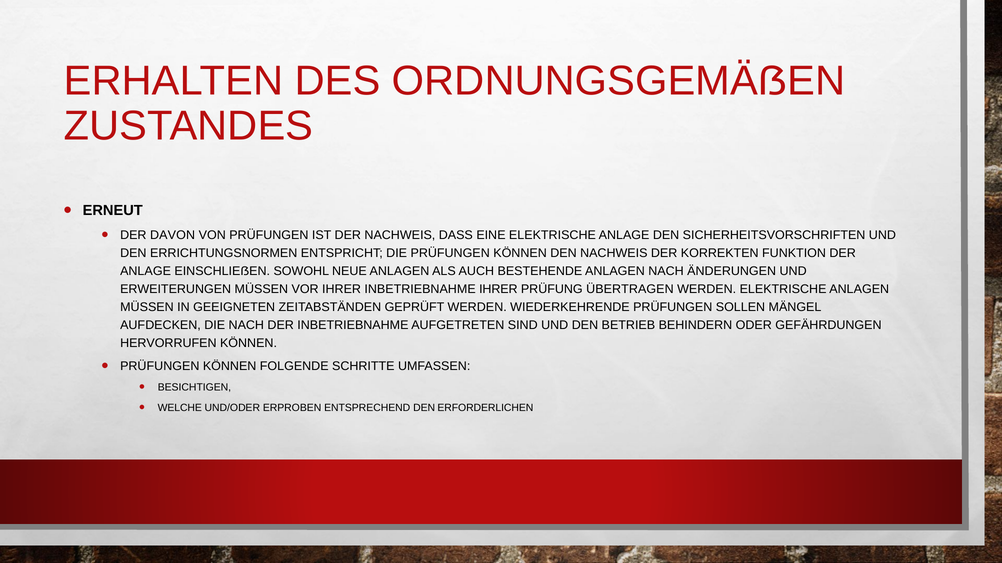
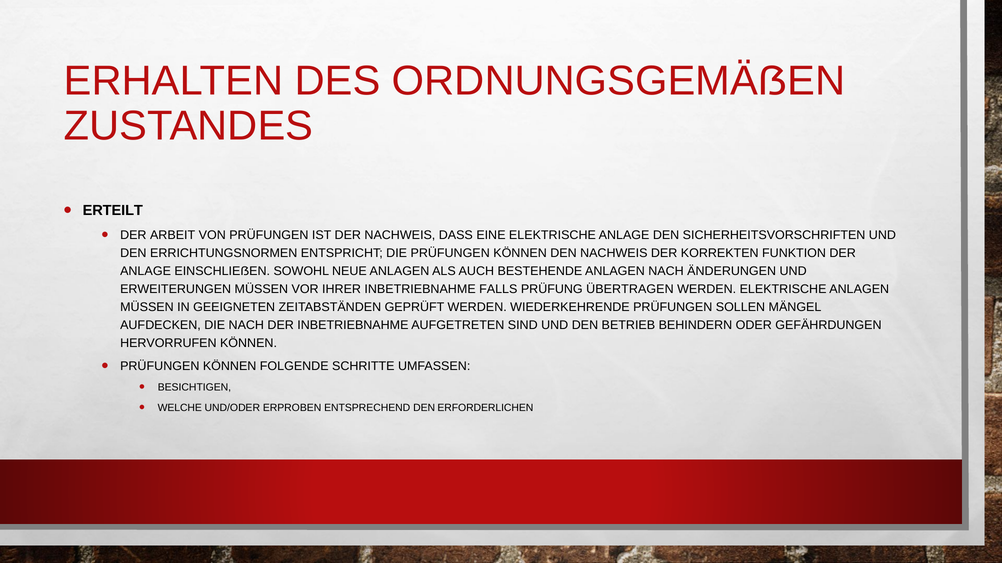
ERNEUT: ERNEUT -> ERTEILT
DAVON: DAVON -> ARBEIT
INBETRIEBNAHME IHRER: IHRER -> FALLS
